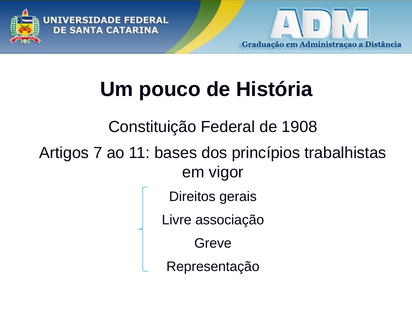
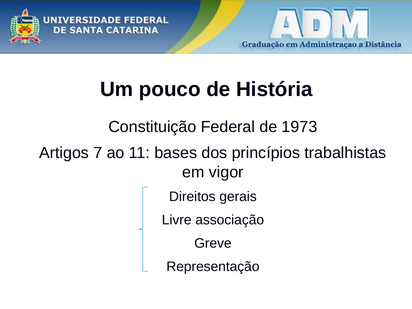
1908: 1908 -> 1973
